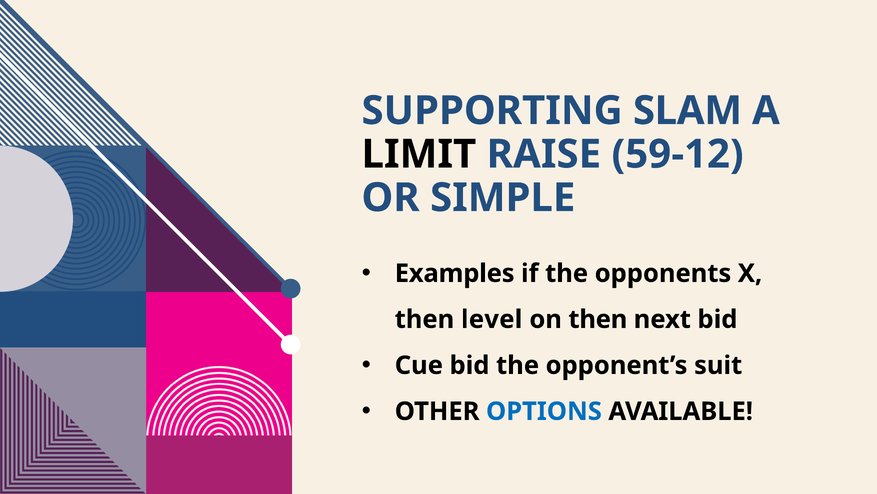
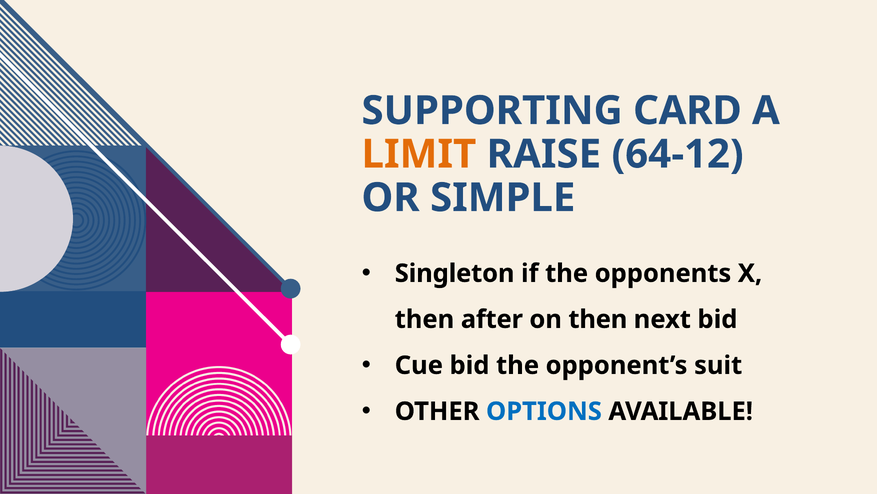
SLAM: SLAM -> CARD
LIMIT colour: black -> orange
59-12: 59-12 -> 64-12
Examples: Examples -> Singleton
level: level -> after
